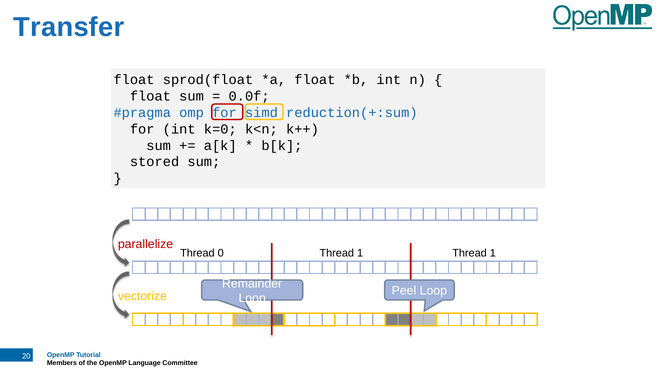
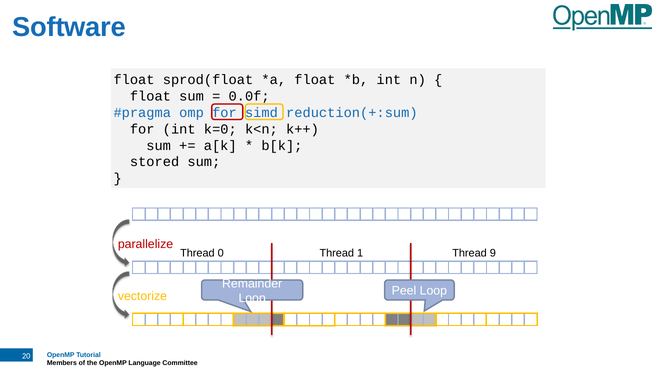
Transfer: Transfer -> Software
1 Thread 1: 1 -> 9
